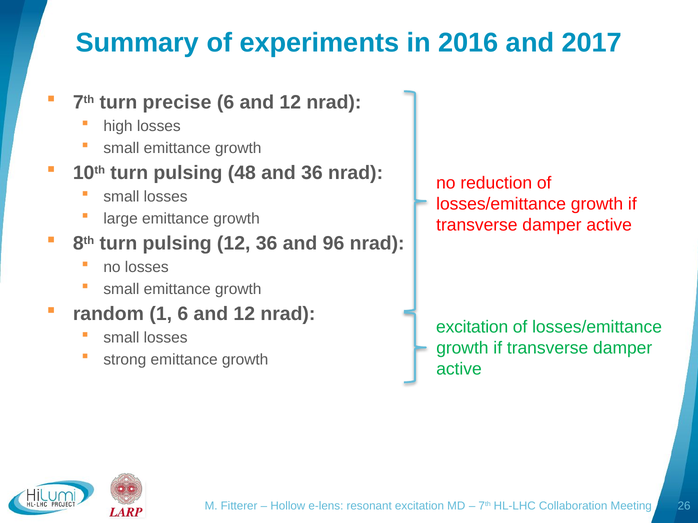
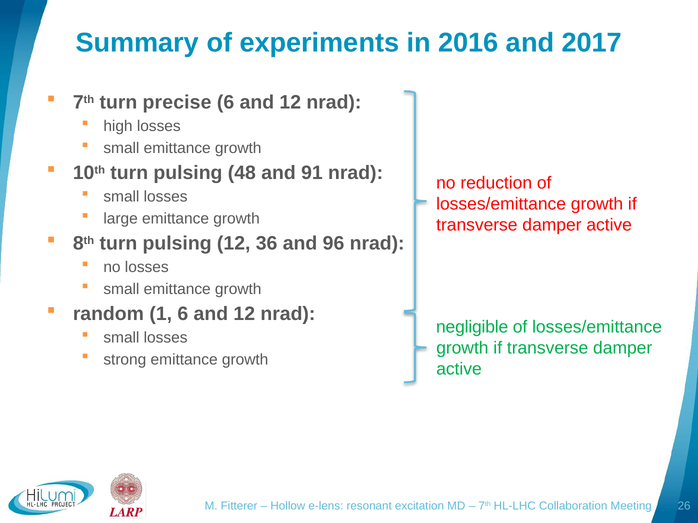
and 36: 36 -> 91
excitation at (472, 327): excitation -> negligible
